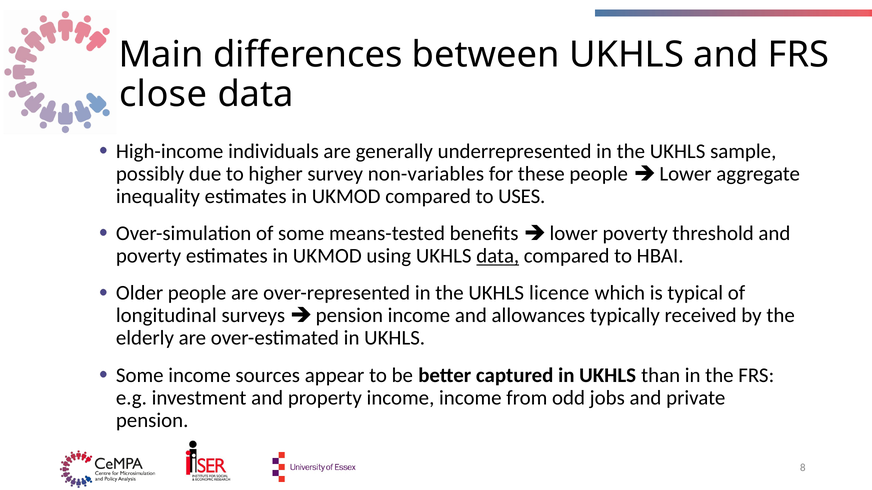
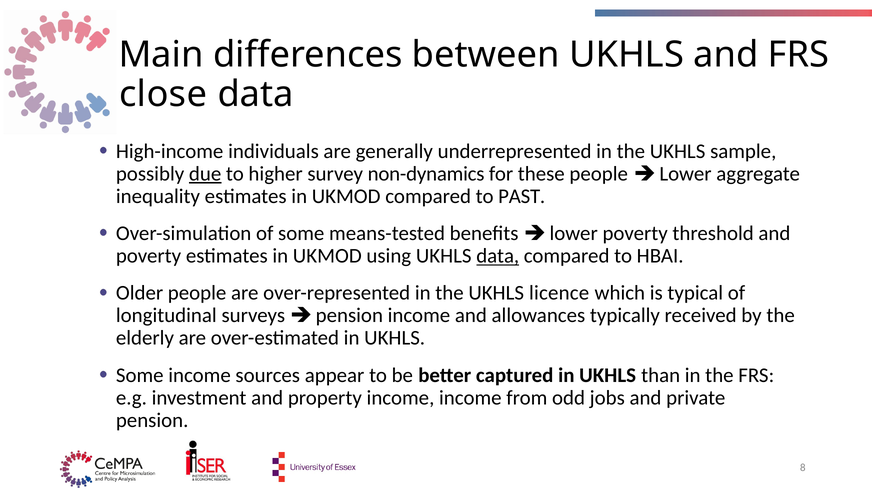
due underline: none -> present
non-variables: non-variables -> non-dynamics
USES: USES -> PAST
